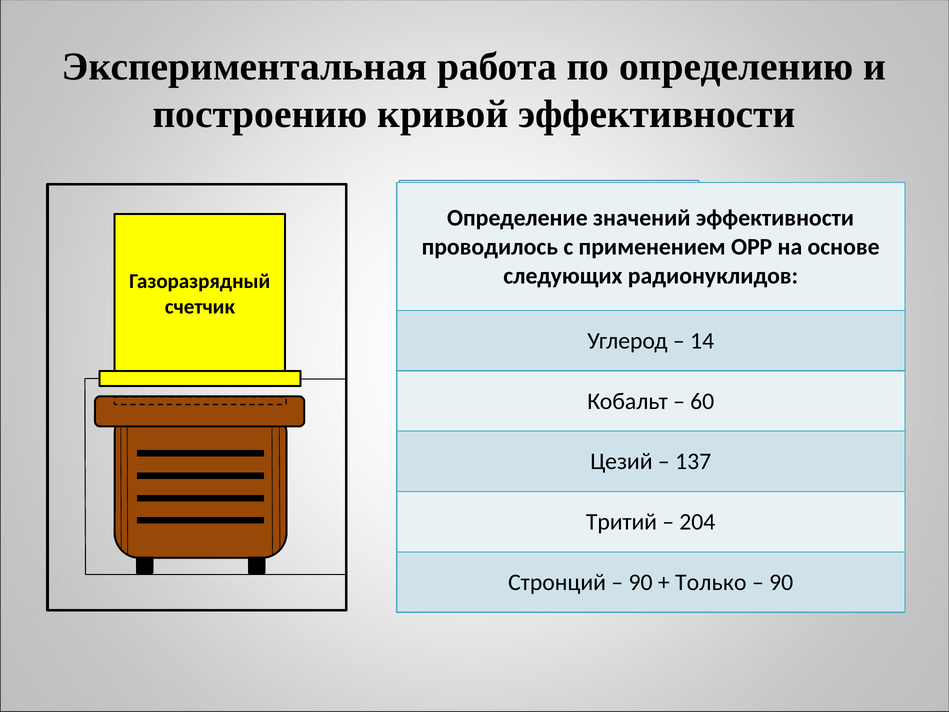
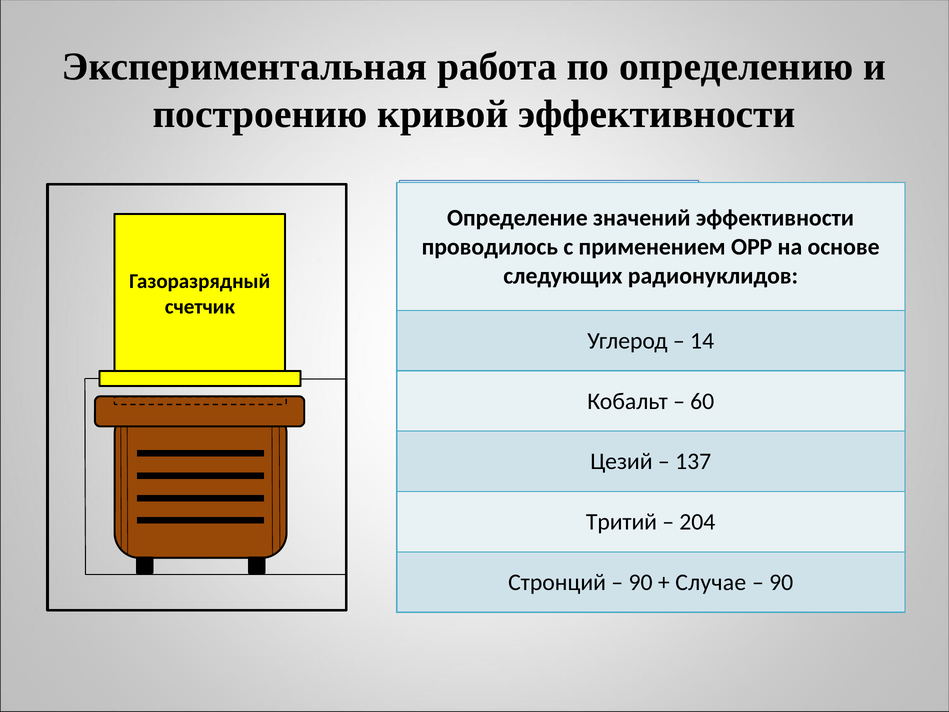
Только: Только -> Случае
